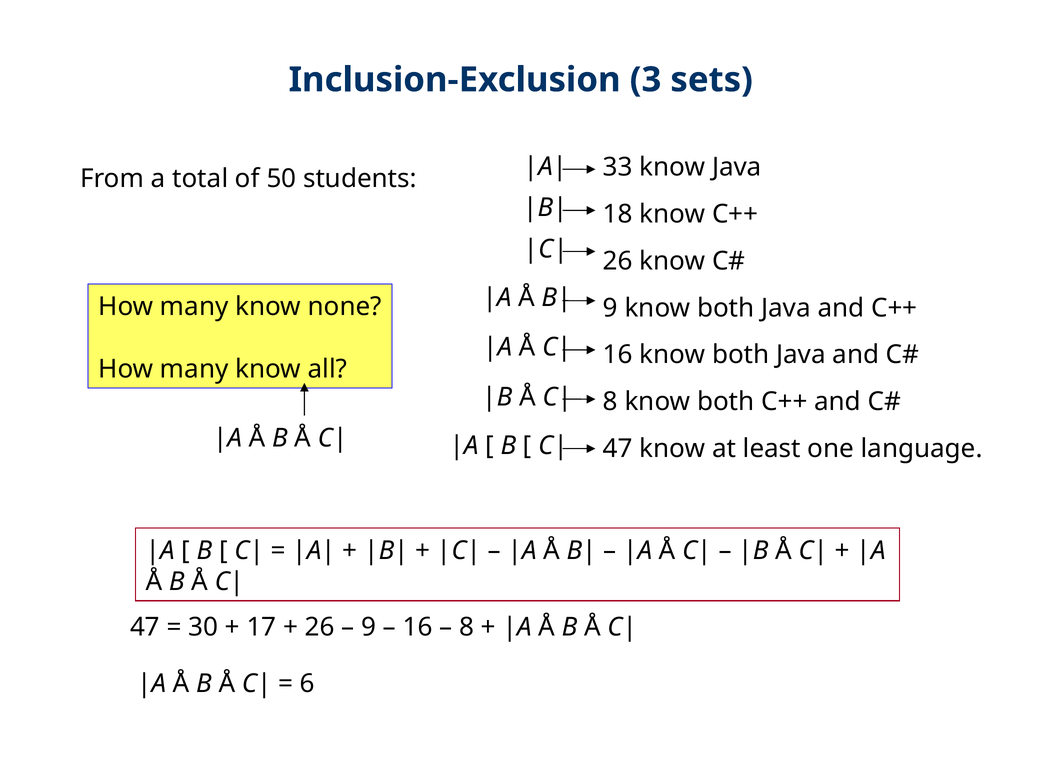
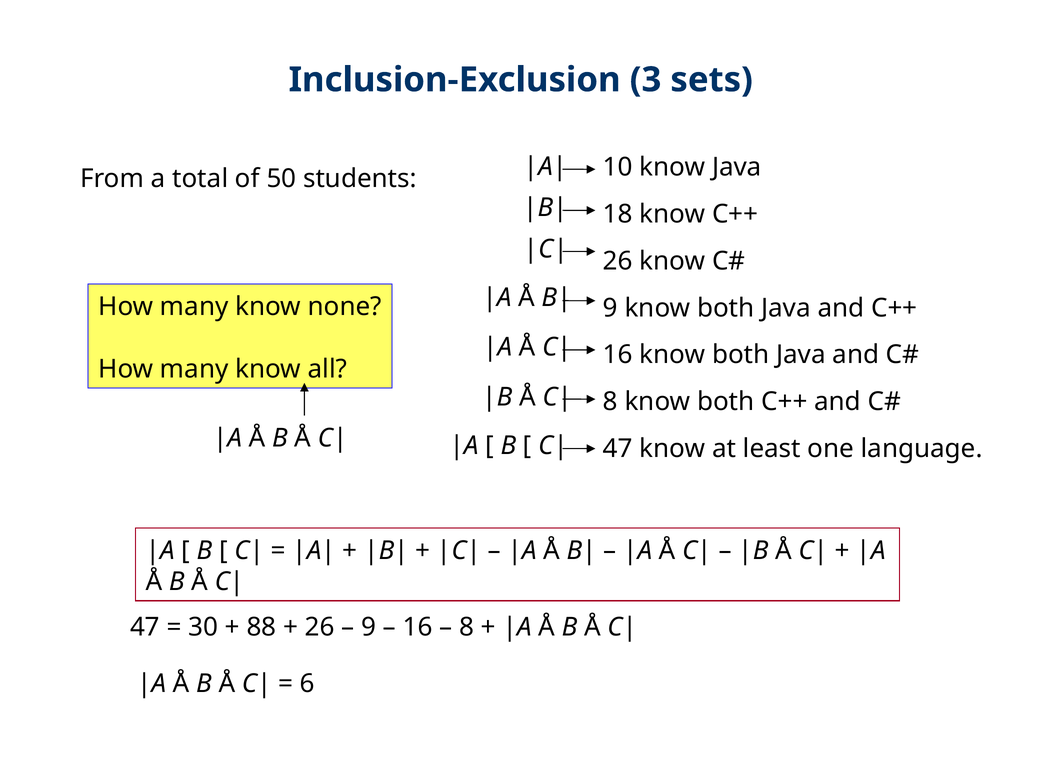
33: 33 -> 10
17: 17 -> 88
